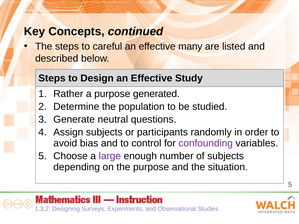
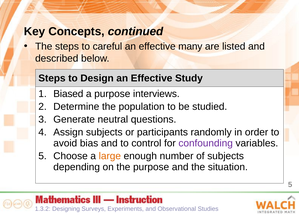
Rather: Rather -> Biased
generated: generated -> interviews
large colour: purple -> orange
